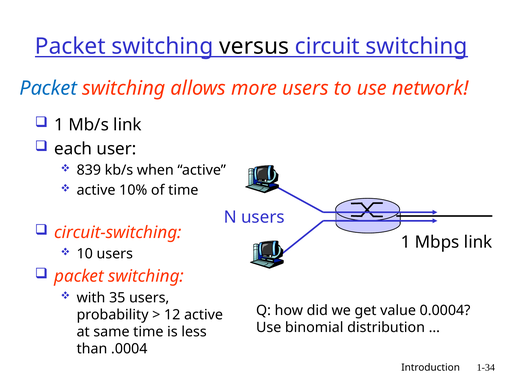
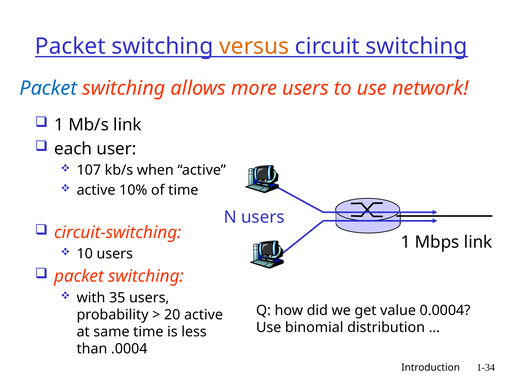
versus colour: black -> orange
839: 839 -> 107
12: 12 -> 20
